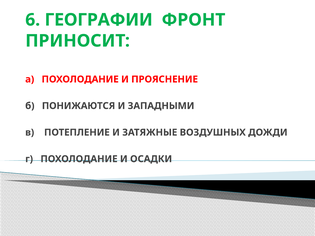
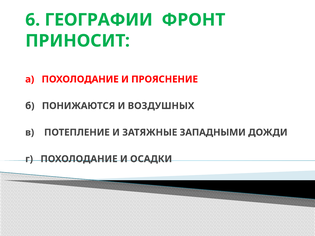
ЗАПАДНЫМИ: ЗАПАДНЫМИ -> ВОЗДУШНЫХ
ВОЗДУШНЫХ: ВОЗДУШНЫХ -> ЗАПАДНЫМИ
